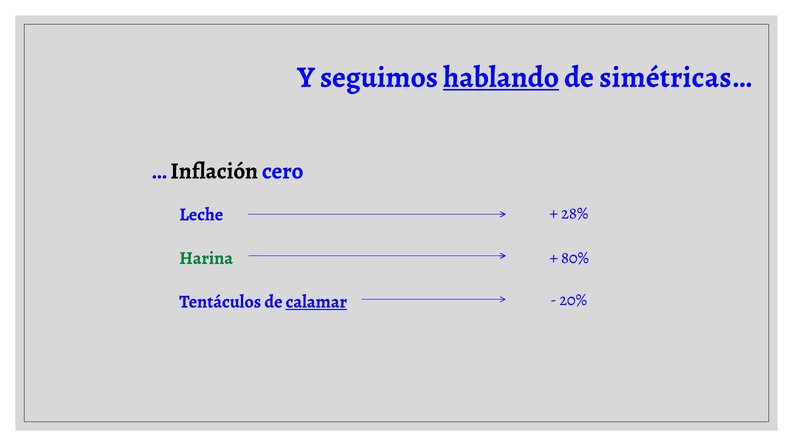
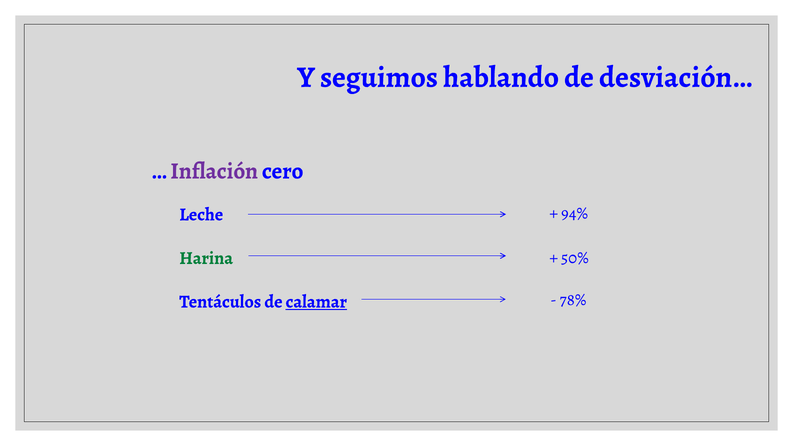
hablando underline: present -> none
simétricas…: simétricas… -> desviación…
Inflación colour: black -> purple
28%: 28% -> 94%
80%: 80% -> 50%
20%: 20% -> 78%
